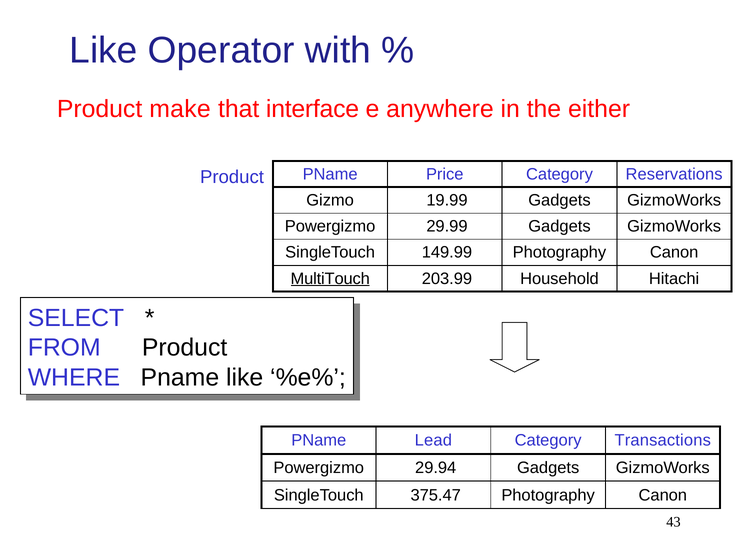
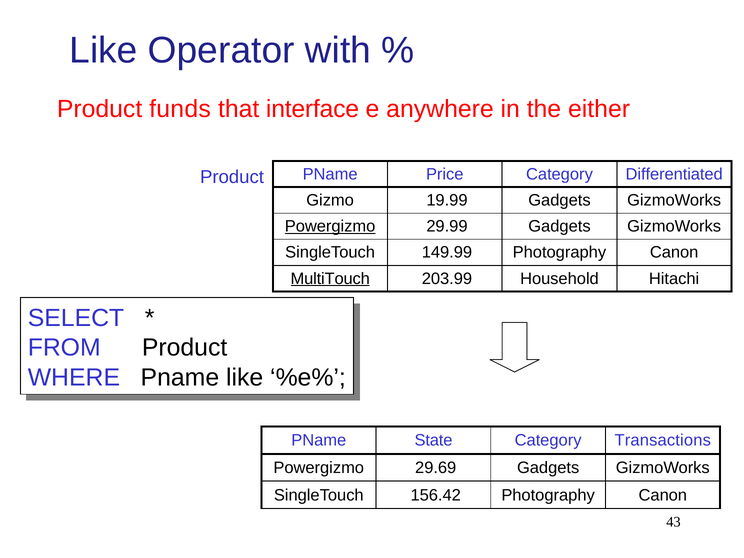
make: make -> funds
Reservations: Reservations -> Differentiated
Powergizmo at (330, 226) underline: none -> present
Lead: Lead -> State
29.94: 29.94 -> 29.69
375.47: 375.47 -> 156.42
